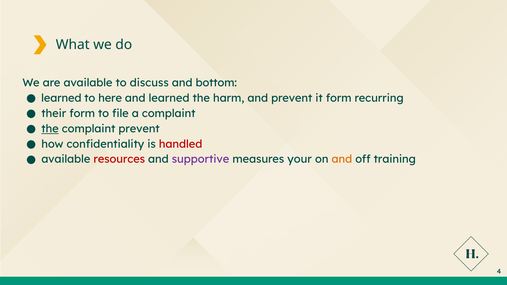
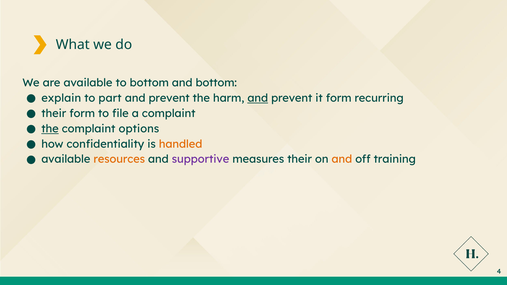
to discuss: discuss -> bottom
learned at (61, 98): learned -> explain
here: here -> part
learned at (169, 98): learned -> prevent
and at (258, 98) underline: none -> present
complaint prevent: prevent -> options
handled colour: red -> orange
resources colour: red -> orange
measures your: your -> their
